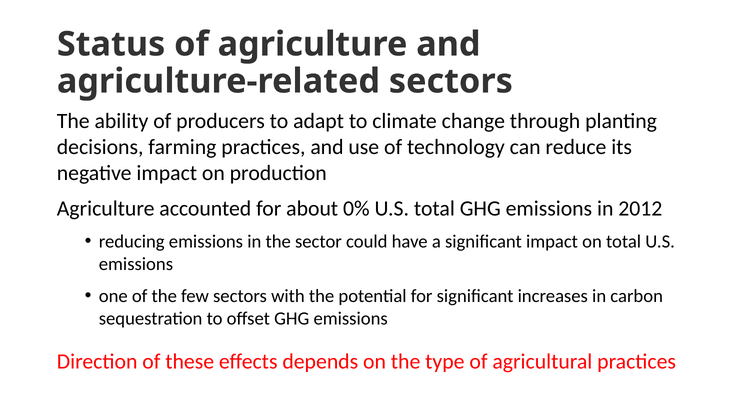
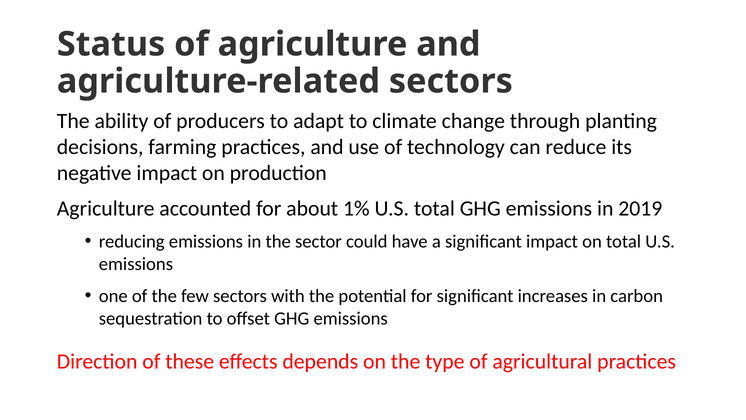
0%: 0% -> 1%
2012: 2012 -> 2019
